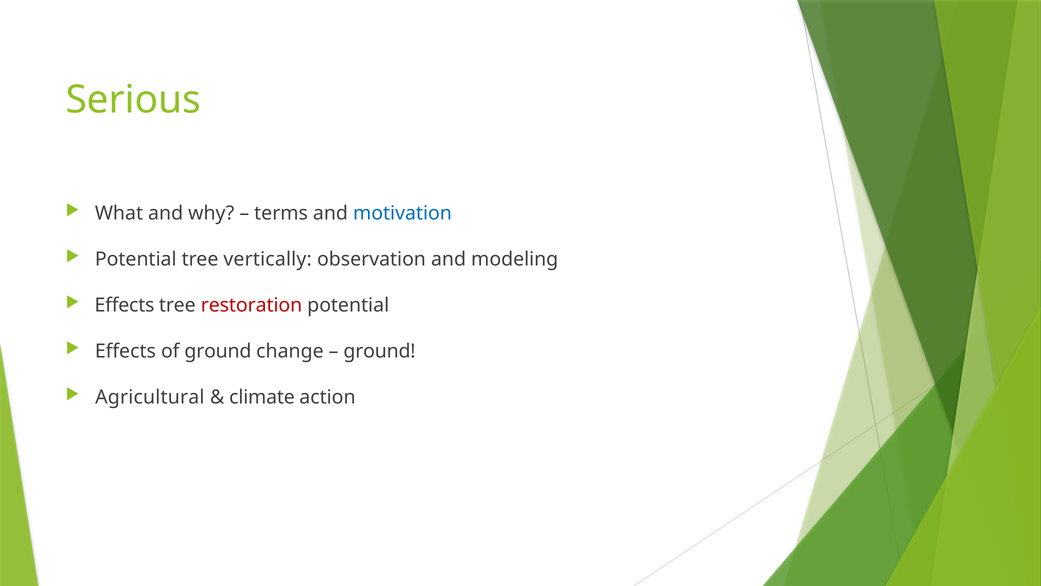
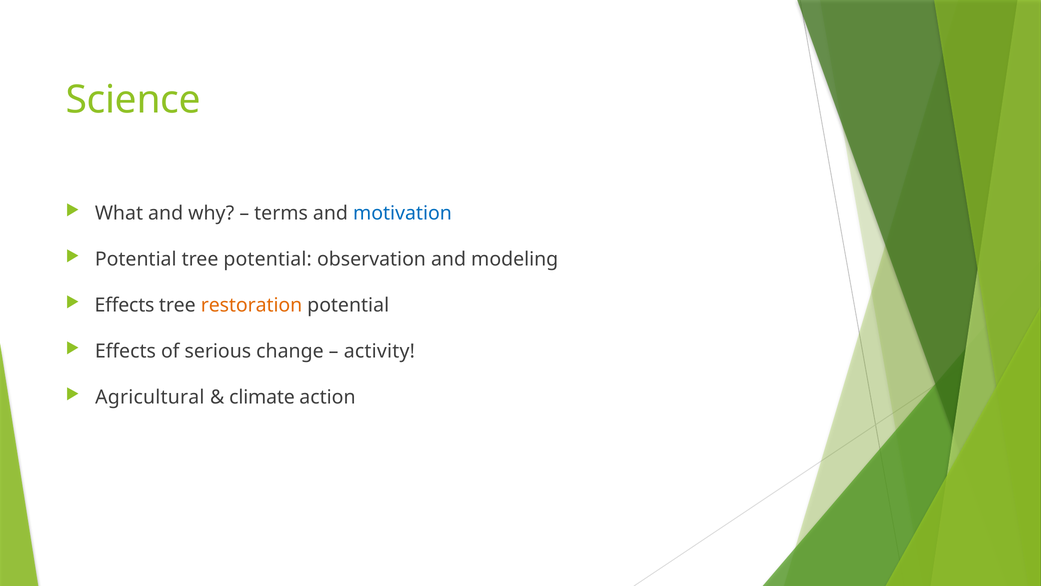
Serious: Serious -> Science
tree vertically: vertically -> potential
restoration colour: red -> orange
of ground: ground -> serious
ground at (380, 351): ground -> activity
